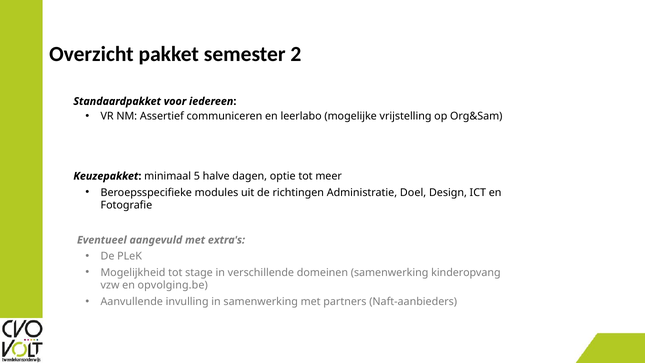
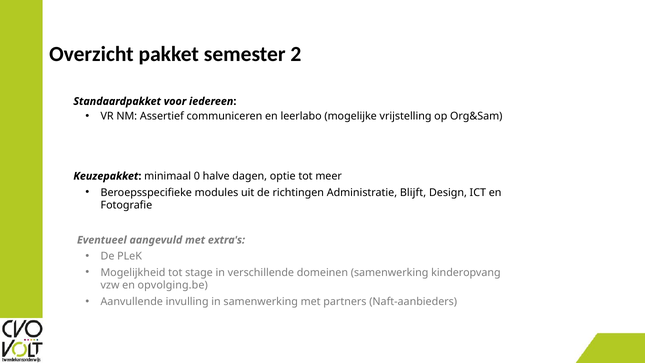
5: 5 -> 0
Doel: Doel -> Blijft
